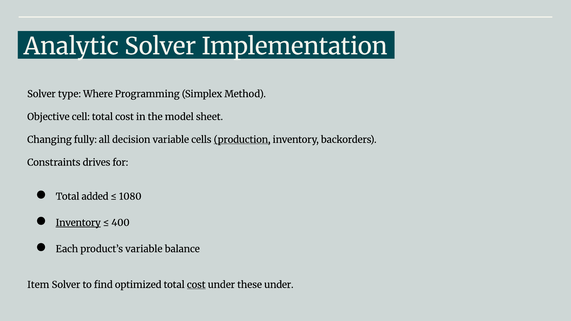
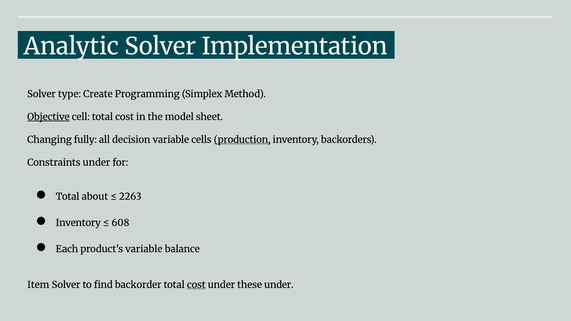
Where: Where -> Create
Objective underline: none -> present
Constraints drives: drives -> under
added: added -> about
1080: 1080 -> 2263
Inventory at (78, 223) underline: present -> none
400: 400 -> 608
optimized: optimized -> backorder
